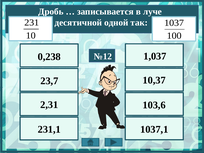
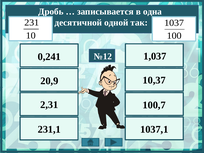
луче: луче -> одна
0,238: 0,238 -> 0,241
23,7: 23,7 -> 20,9
103,6: 103,6 -> 100,7
